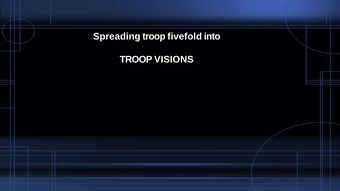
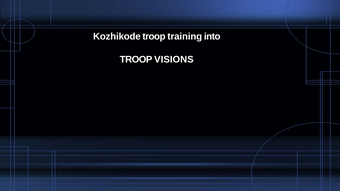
Spreading: Spreading -> Kozhikode
fivefold: fivefold -> training
